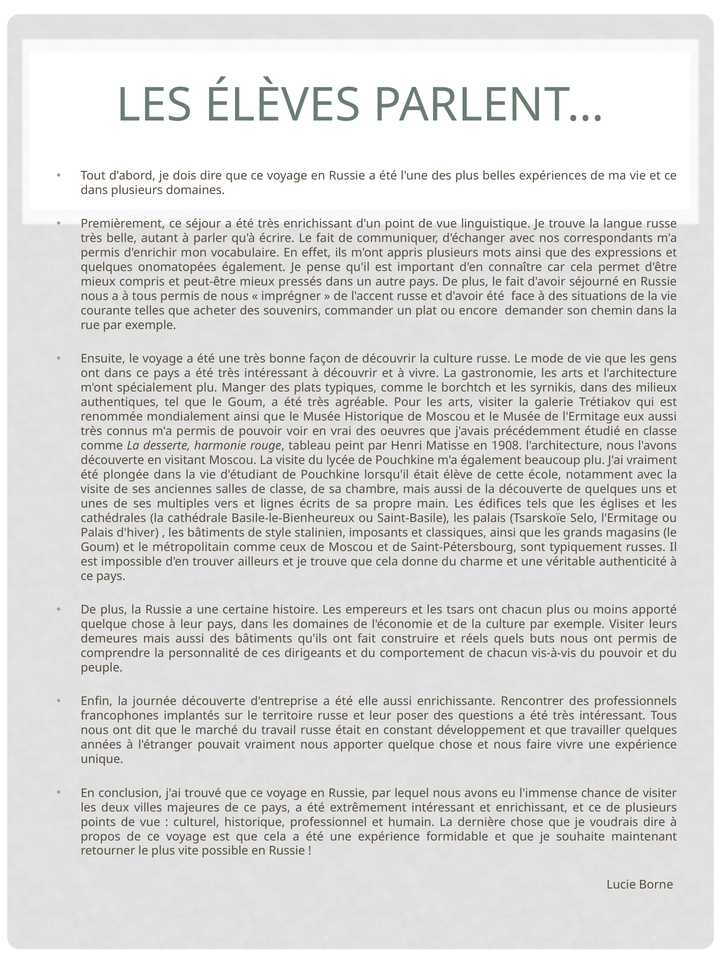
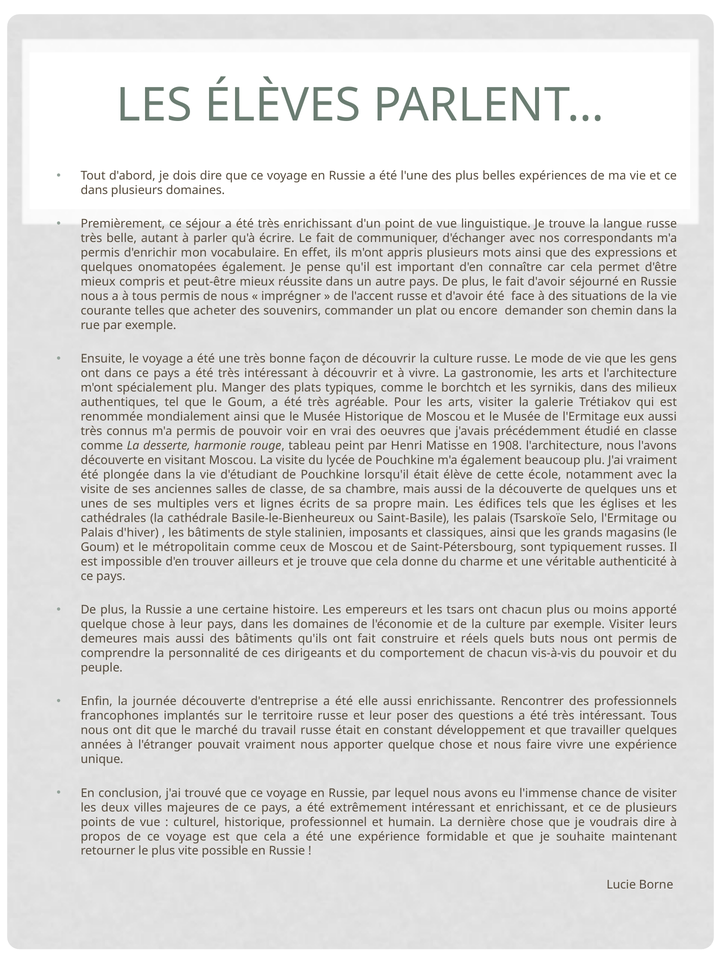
pressés: pressés -> réussite
